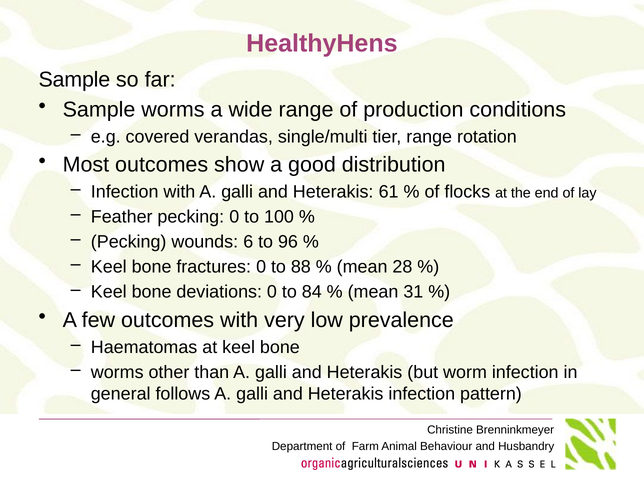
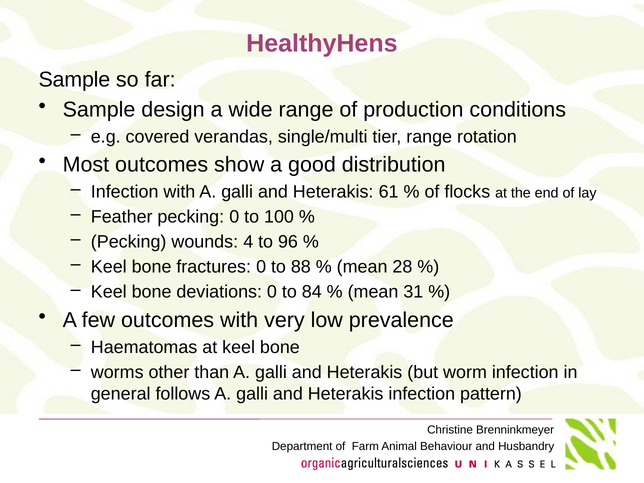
Sample worms: worms -> design
6: 6 -> 4
